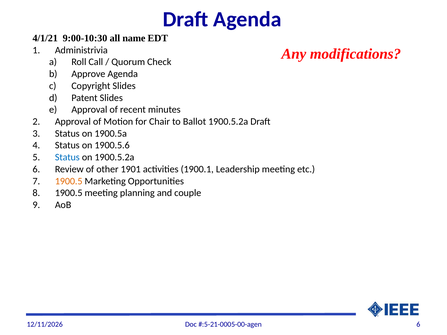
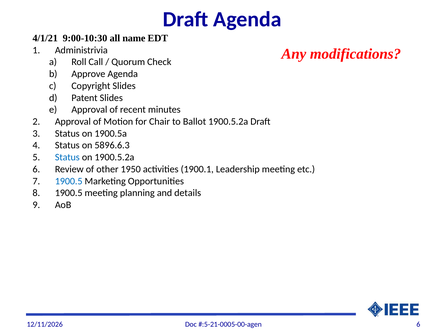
1900.5.6: 1900.5.6 -> 5896.6.3
1901: 1901 -> 1950
1900.5 at (69, 181) colour: orange -> blue
couple: couple -> details
